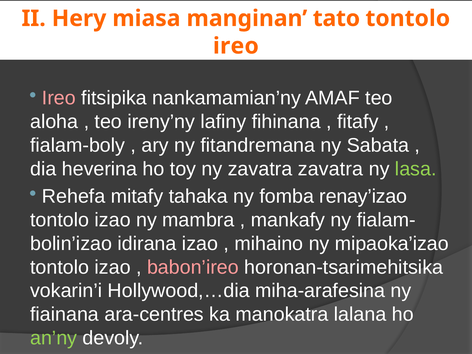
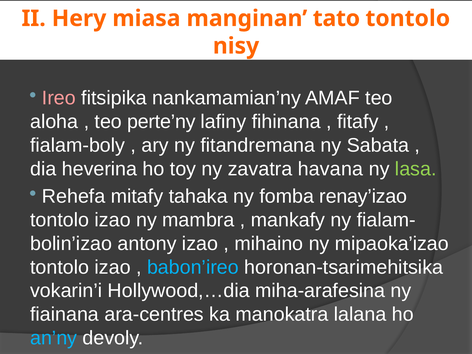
ireo at (236, 46): ireo -> nisy
ireny’ny: ireny’ny -> perte’ny
zavatra zavatra: zavatra -> havana
idirana: idirana -> antony
babon’ireo colour: pink -> light blue
an’ny colour: light green -> light blue
